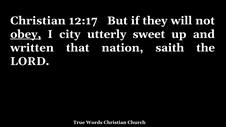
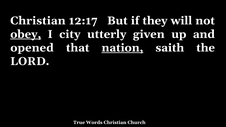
sweet: sweet -> given
written: written -> opened
nation underline: none -> present
